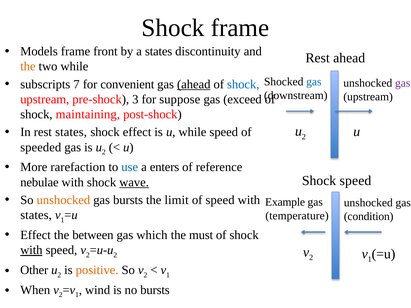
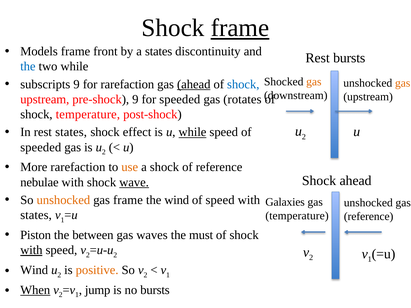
frame at (240, 28) underline: none -> present
Rest ahead: ahead -> bursts
the at (28, 67) colour: orange -> blue
gas at (314, 82) colour: blue -> orange
subscripts 7: 7 -> 9
for convenient: convenient -> rarefaction
gas at (403, 83) colour: purple -> orange
pre-shock 3: 3 -> 9
for suppose: suppose -> speeded
exceed: exceed -> rotates
shock maintaining: maintaining -> temperature
while at (192, 132) underline: none -> present
use colour: blue -> orange
a enters: enters -> shock
Shock speed: speed -> ahead
gas bursts: bursts -> frame
the limit: limit -> wind
Example: Example -> Galaxies
condition at (369, 216): condition -> reference
Effect at (36, 235): Effect -> Piston
which: which -> waves
Other at (34, 270): Other -> Wind
When underline: none -> present
wind: wind -> jump
